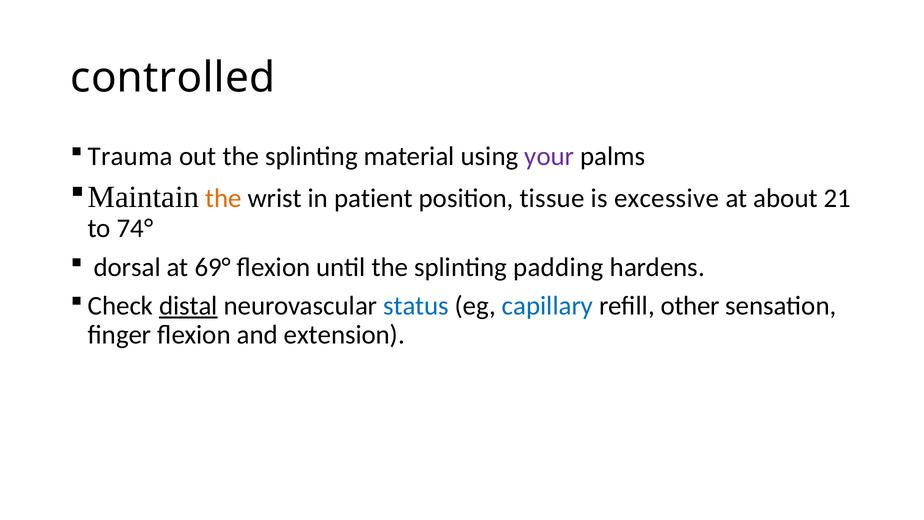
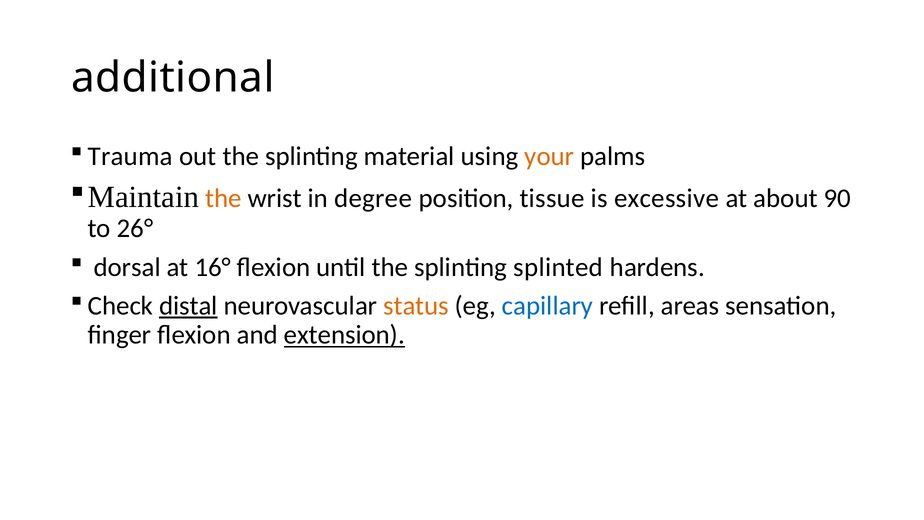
controlled: controlled -> additional
your colour: purple -> orange
patient: patient -> degree
21: 21 -> 90
74°: 74° -> 26°
69°: 69° -> 16°
padding: padding -> splinted
status colour: blue -> orange
other: other -> areas
extension underline: none -> present
